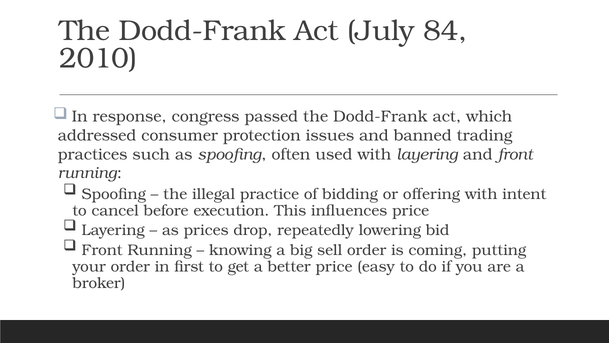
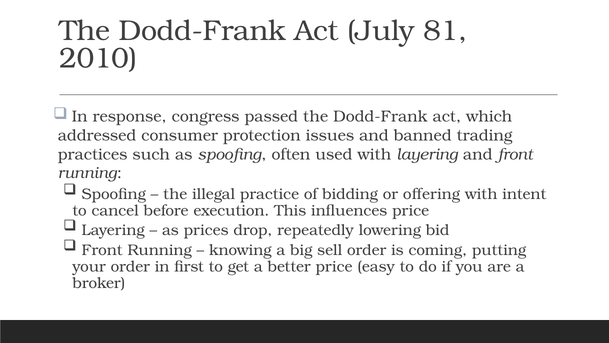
84: 84 -> 81
